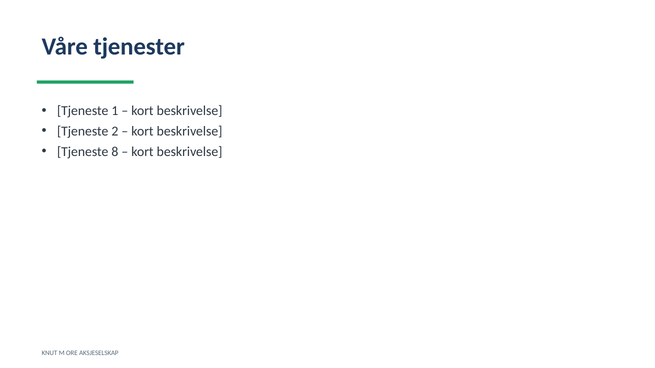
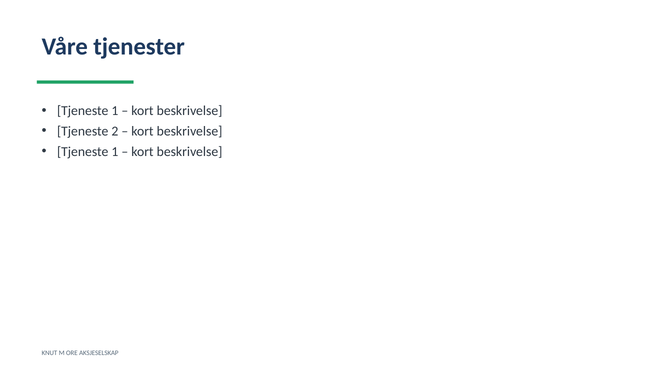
8 at (115, 152): 8 -> 1
